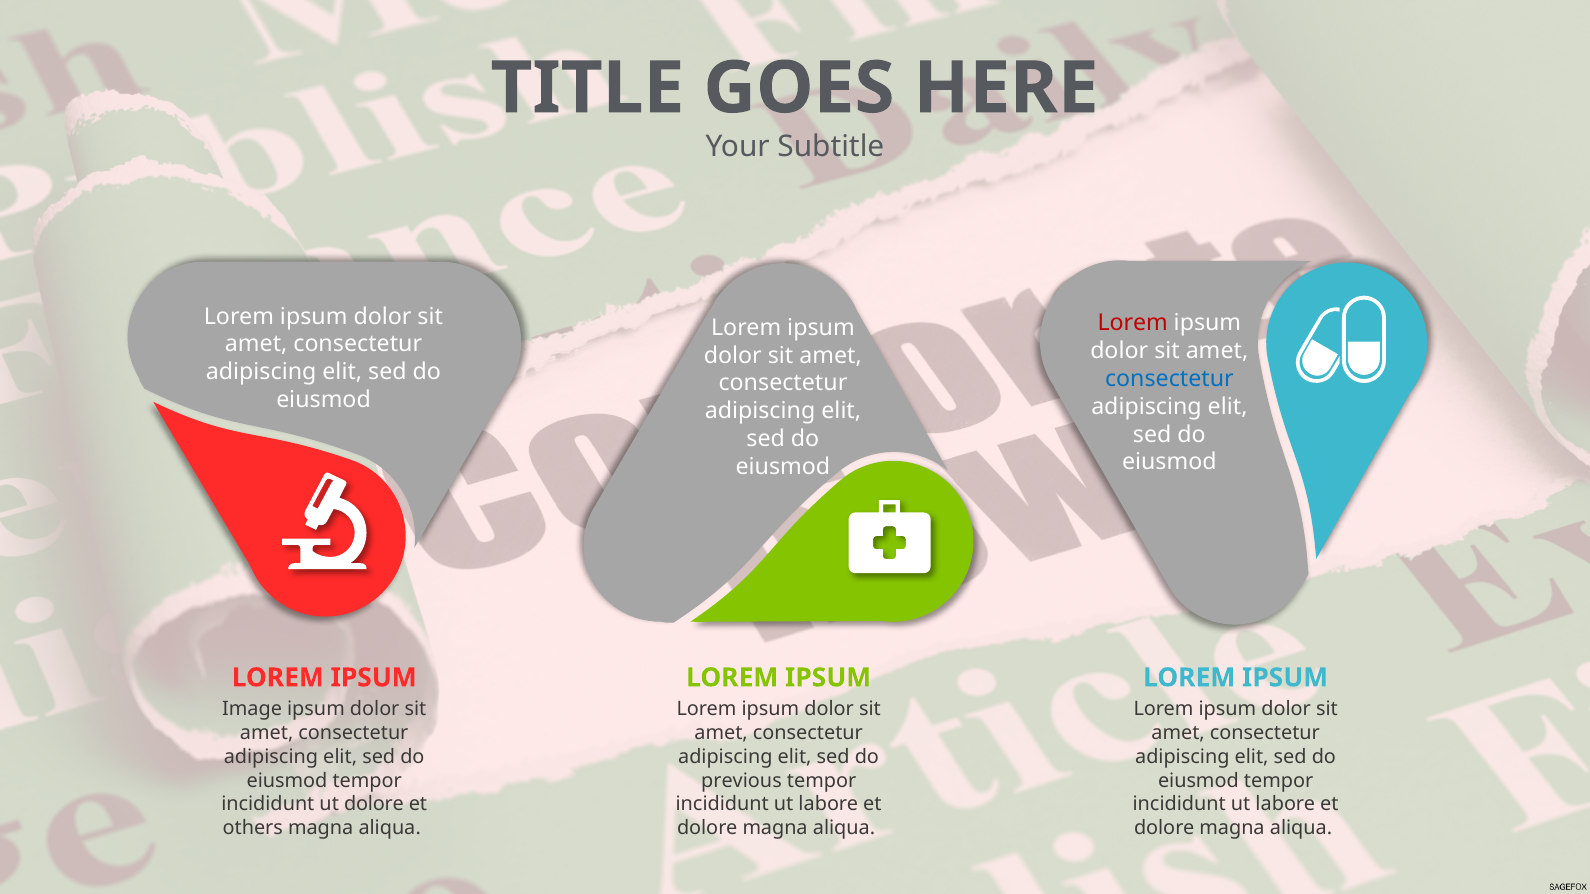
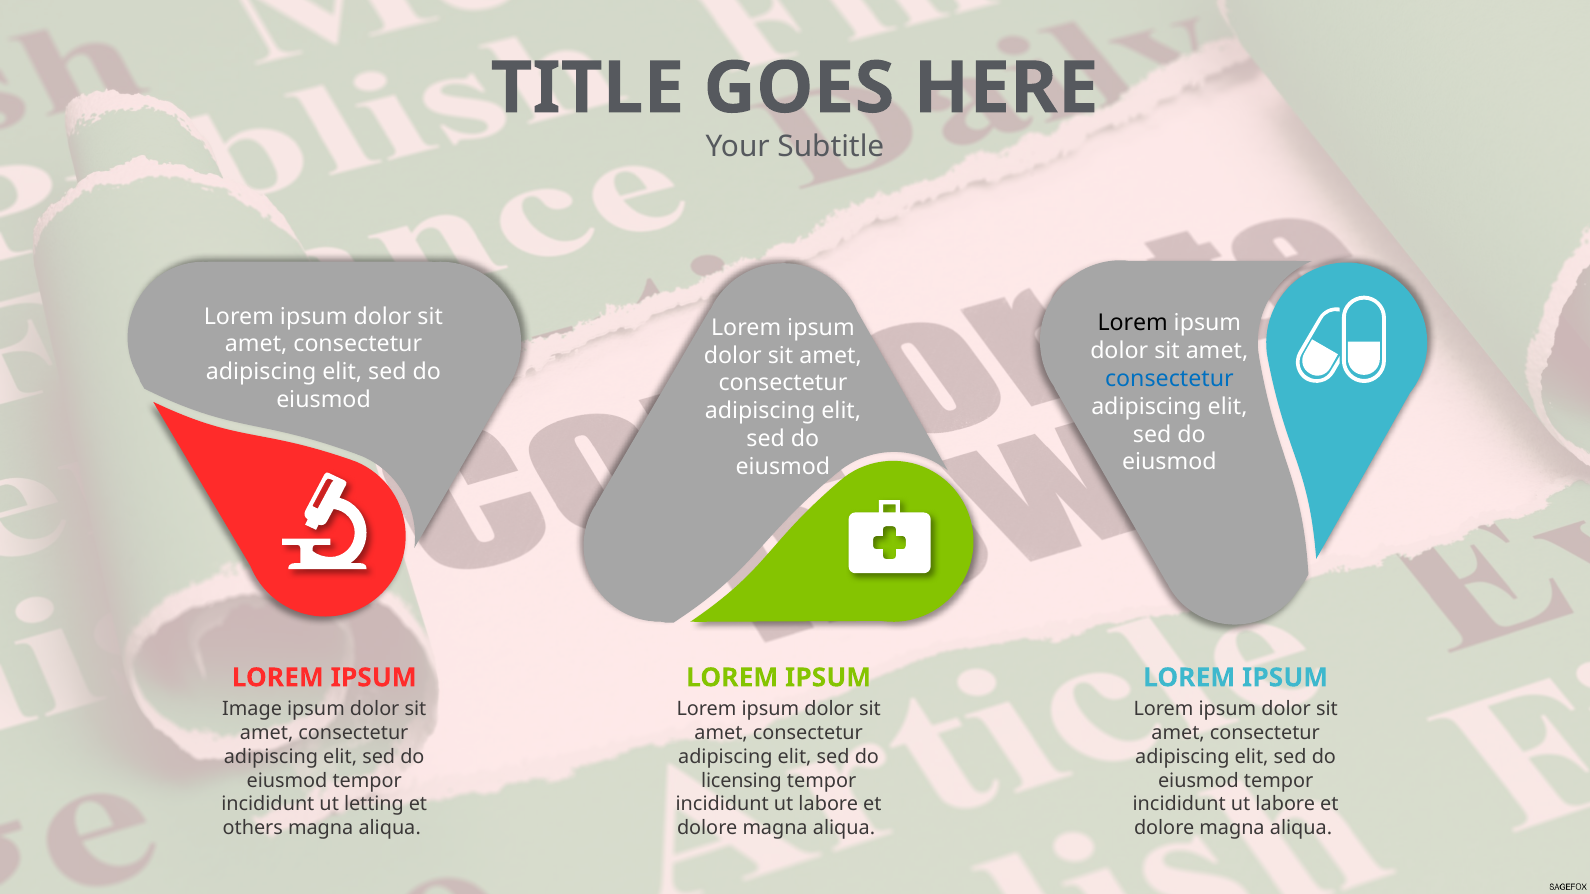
Lorem at (1133, 323) colour: red -> black
previous: previous -> licensing
ut dolore: dolore -> letting
